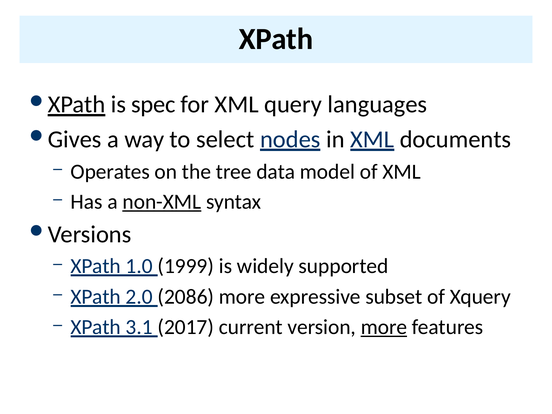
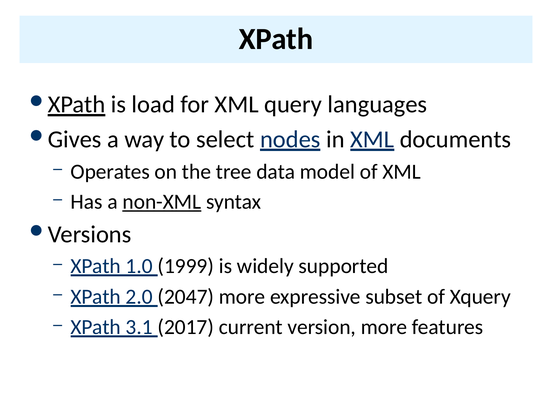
spec: spec -> load
2086: 2086 -> 2047
more at (384, 327) underline: present -> none
